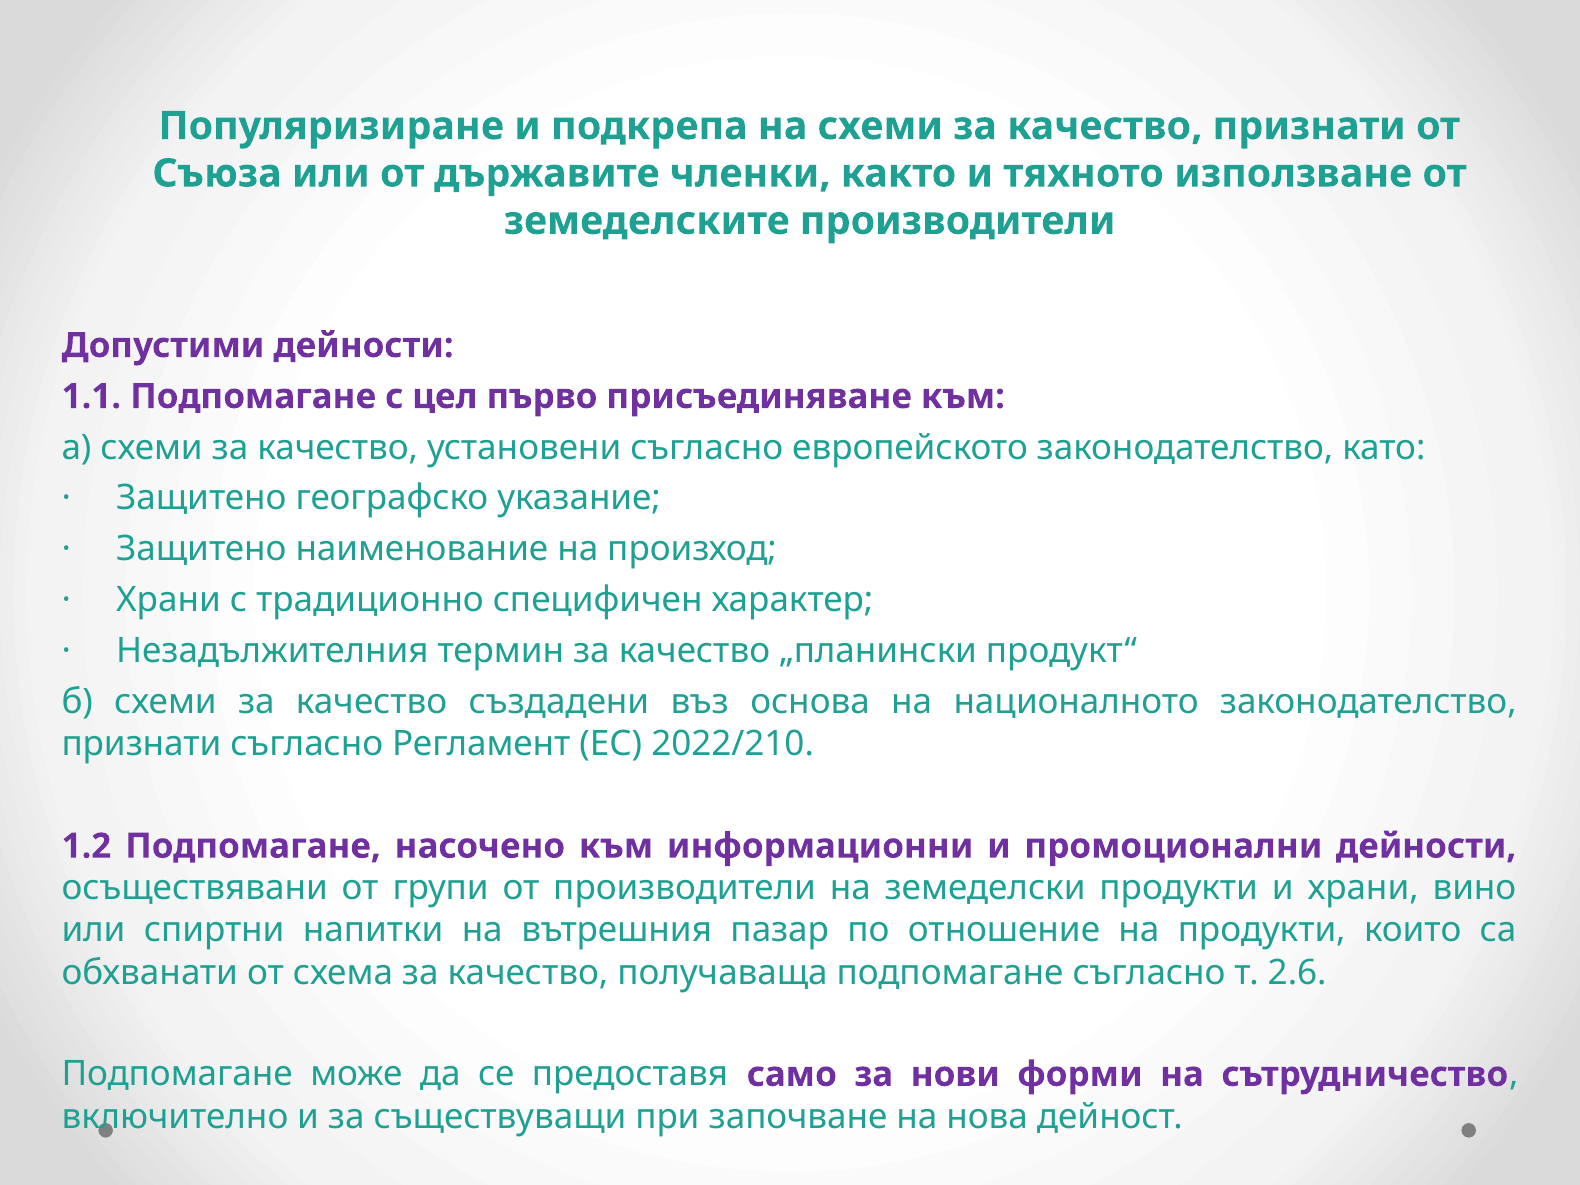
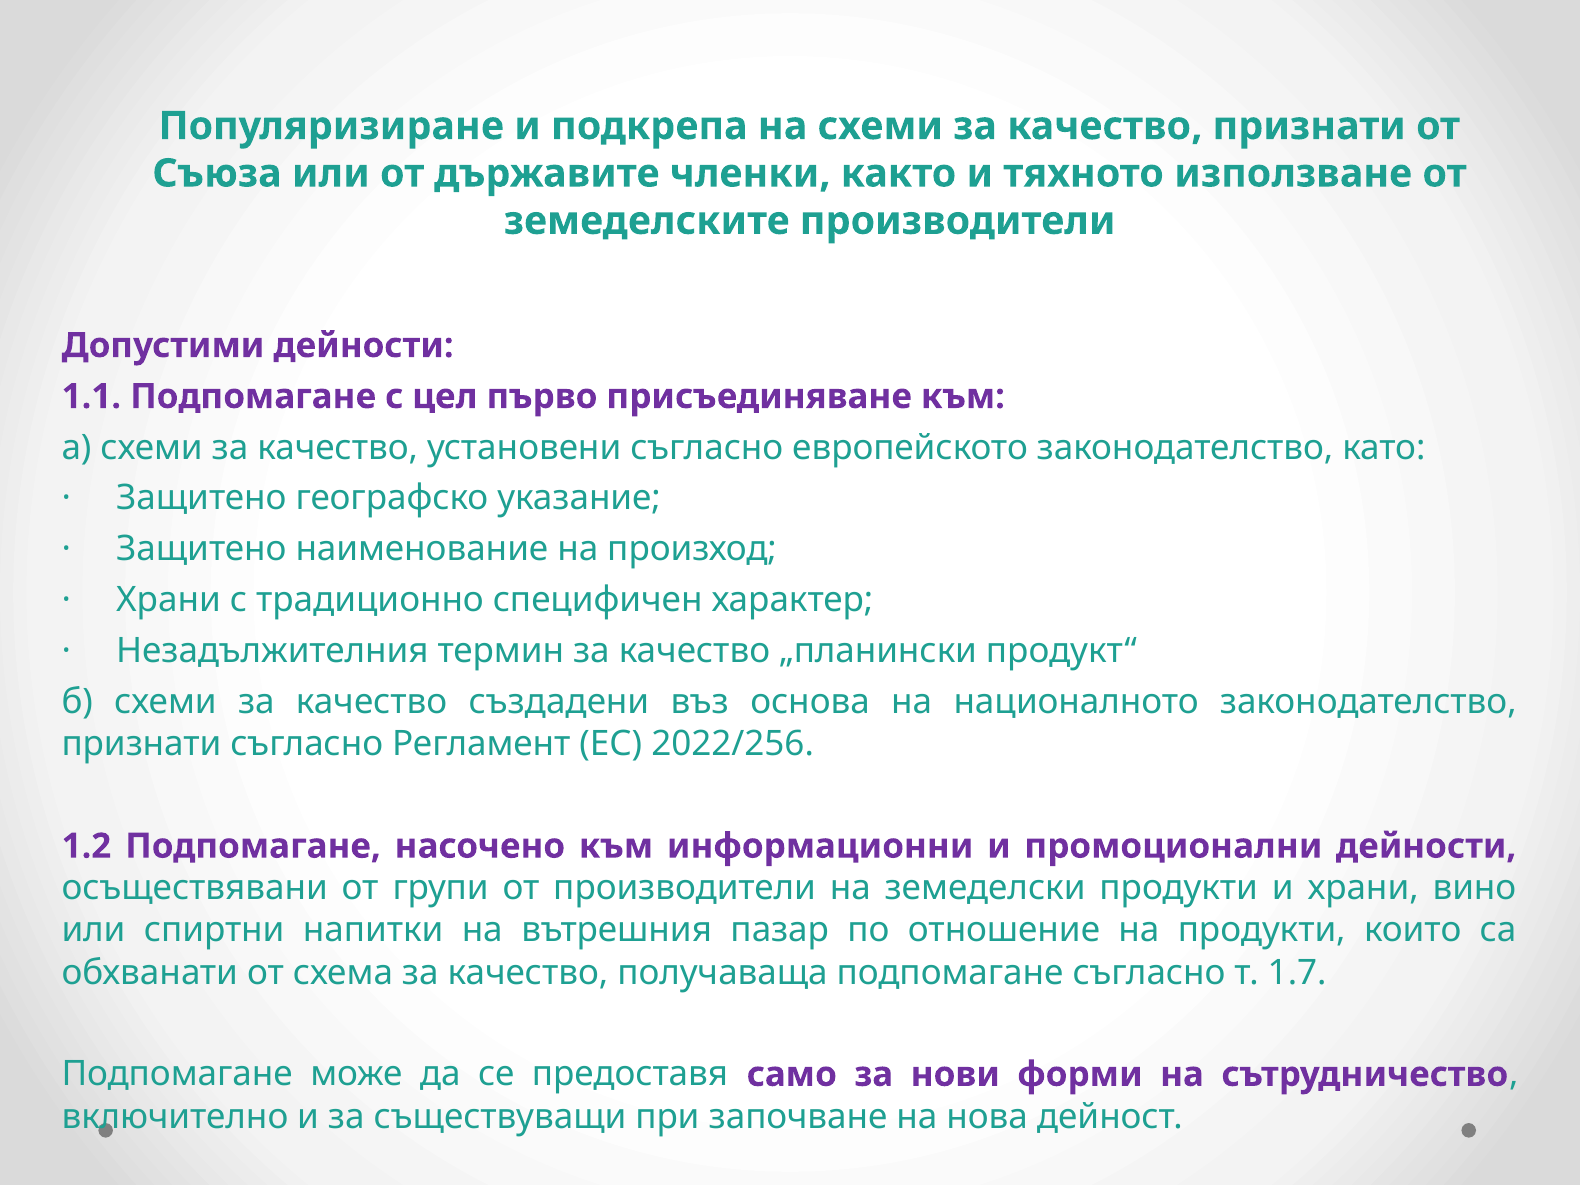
2022/210: 2022/210 -> 2022/256
2.6: 2.6 -> 1.7
